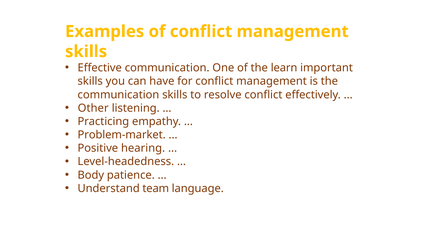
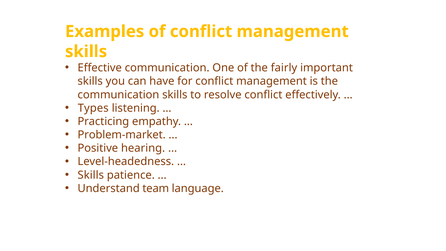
learn: learn -> fairly
Other: Other -> Types
Body at (91, 175): Body -> Skills
